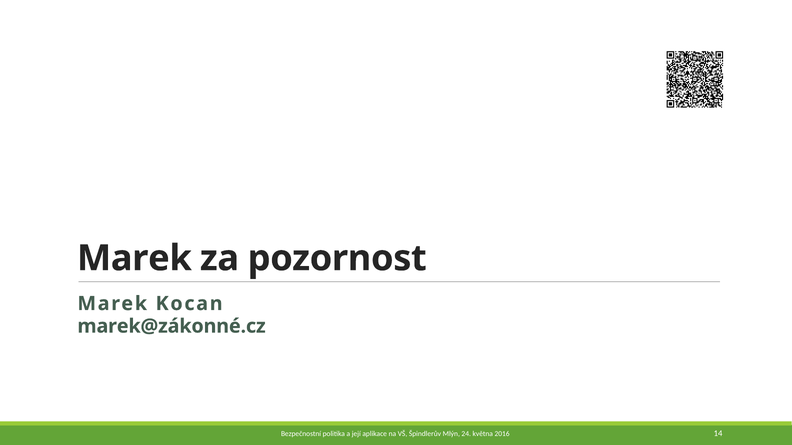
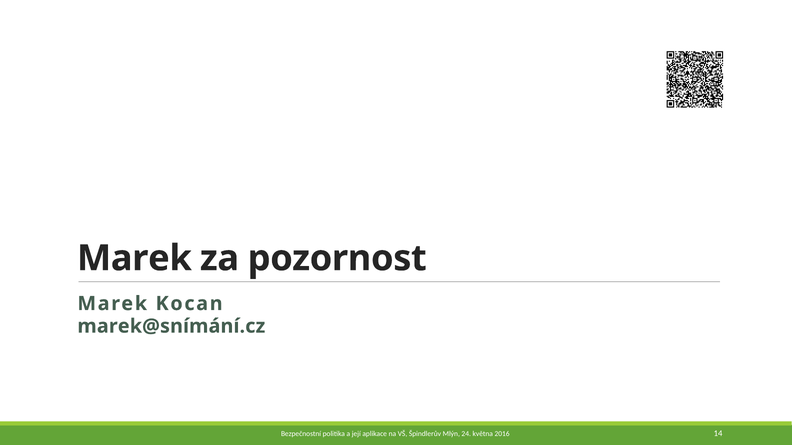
marek@zákonné.cz: marek@zákonné.cz -> marek@snímání.cz
